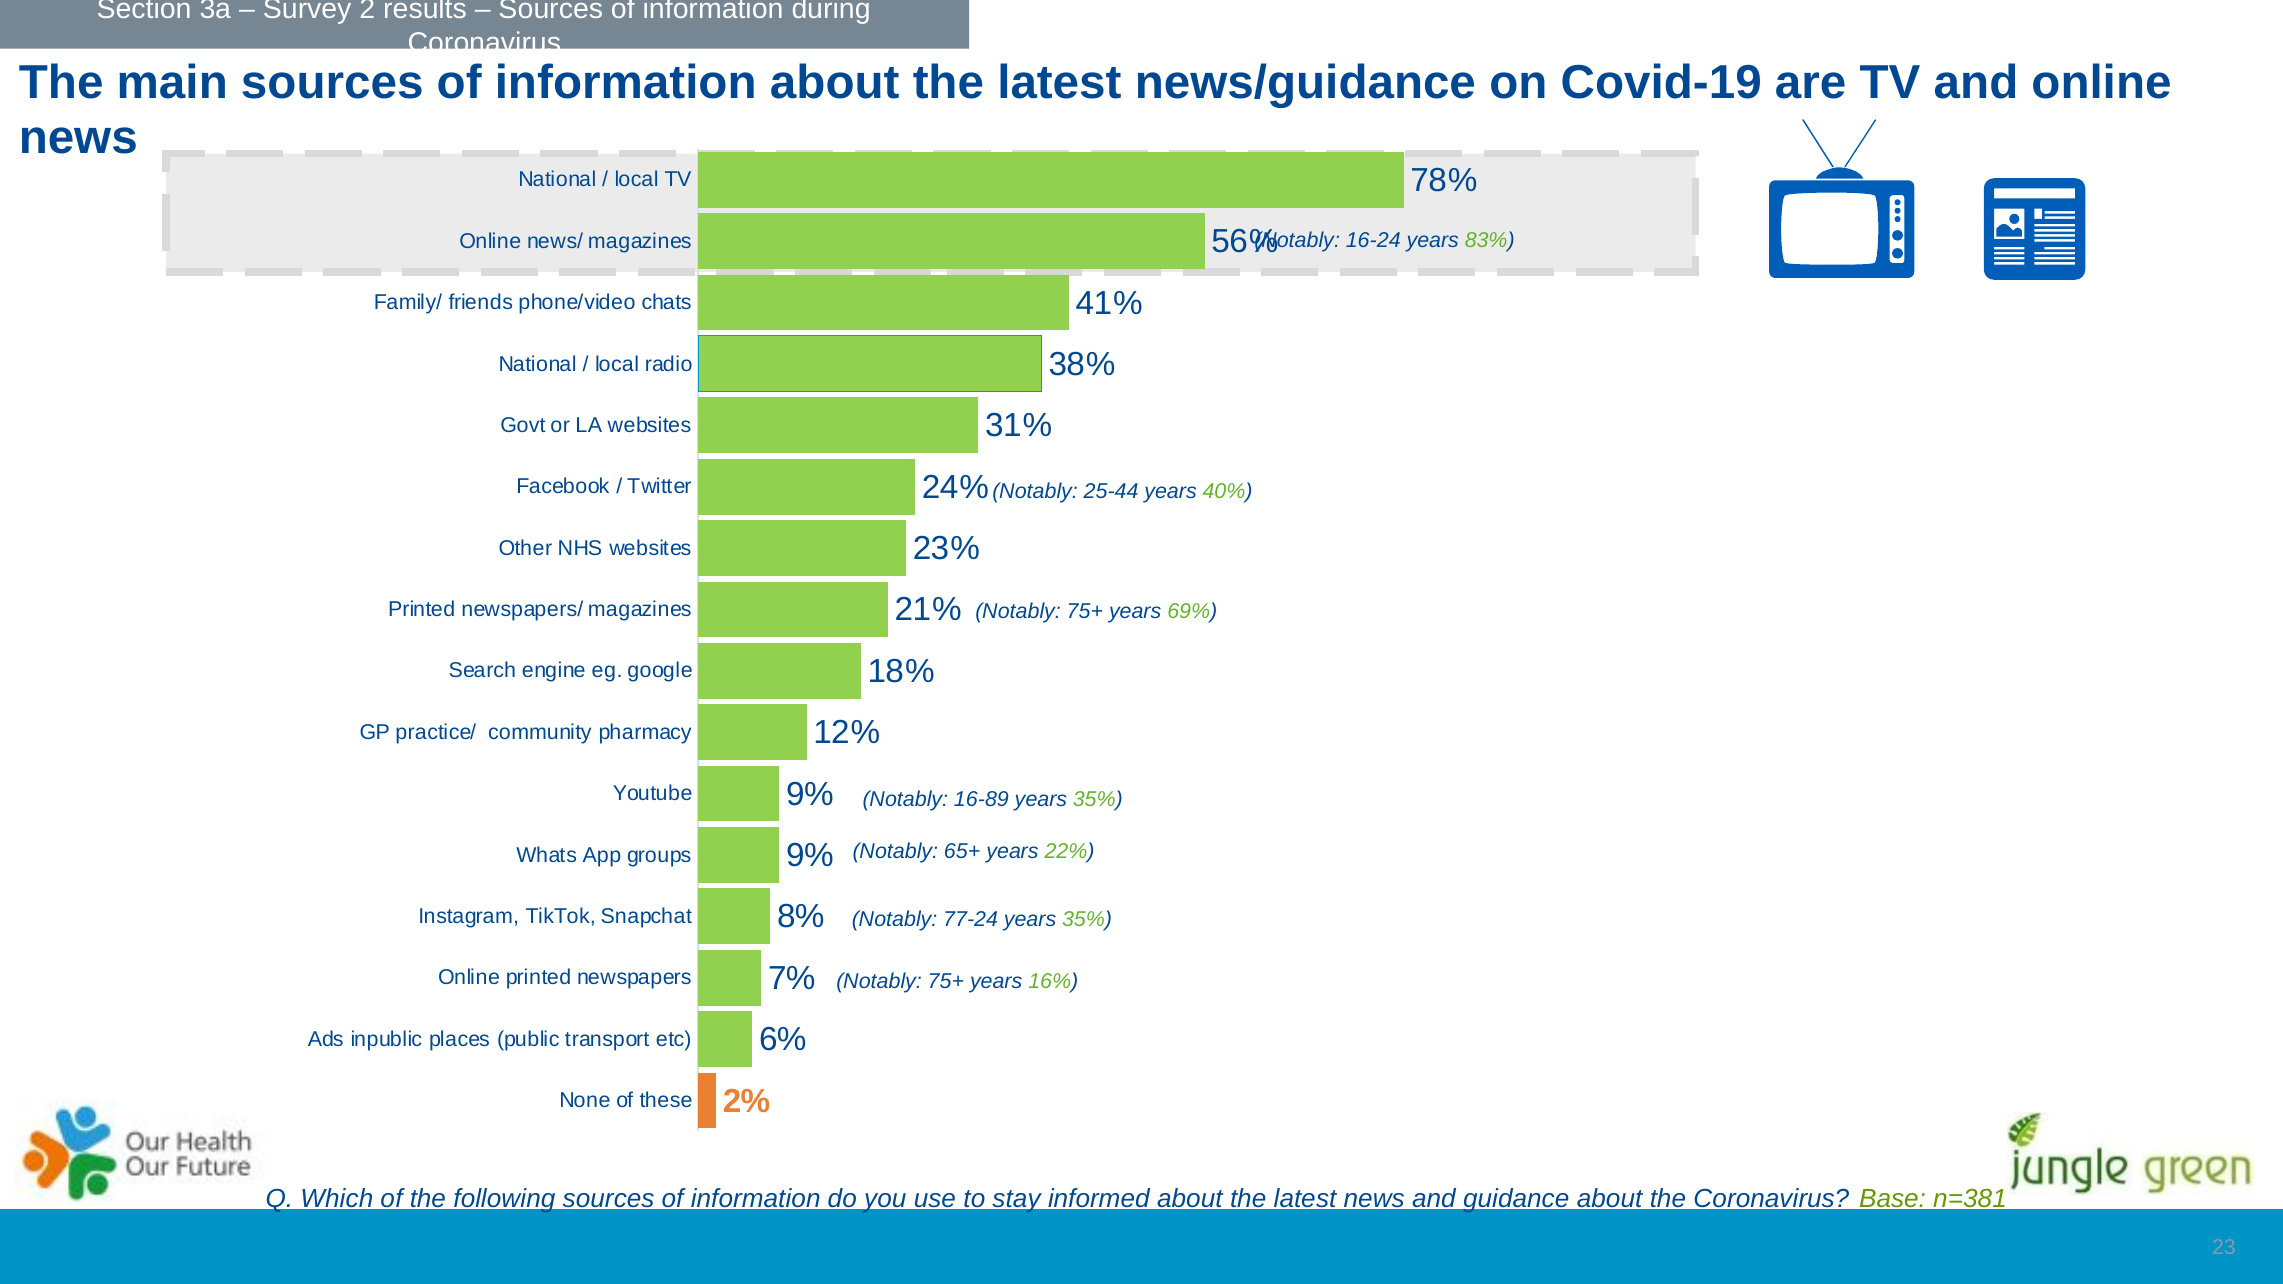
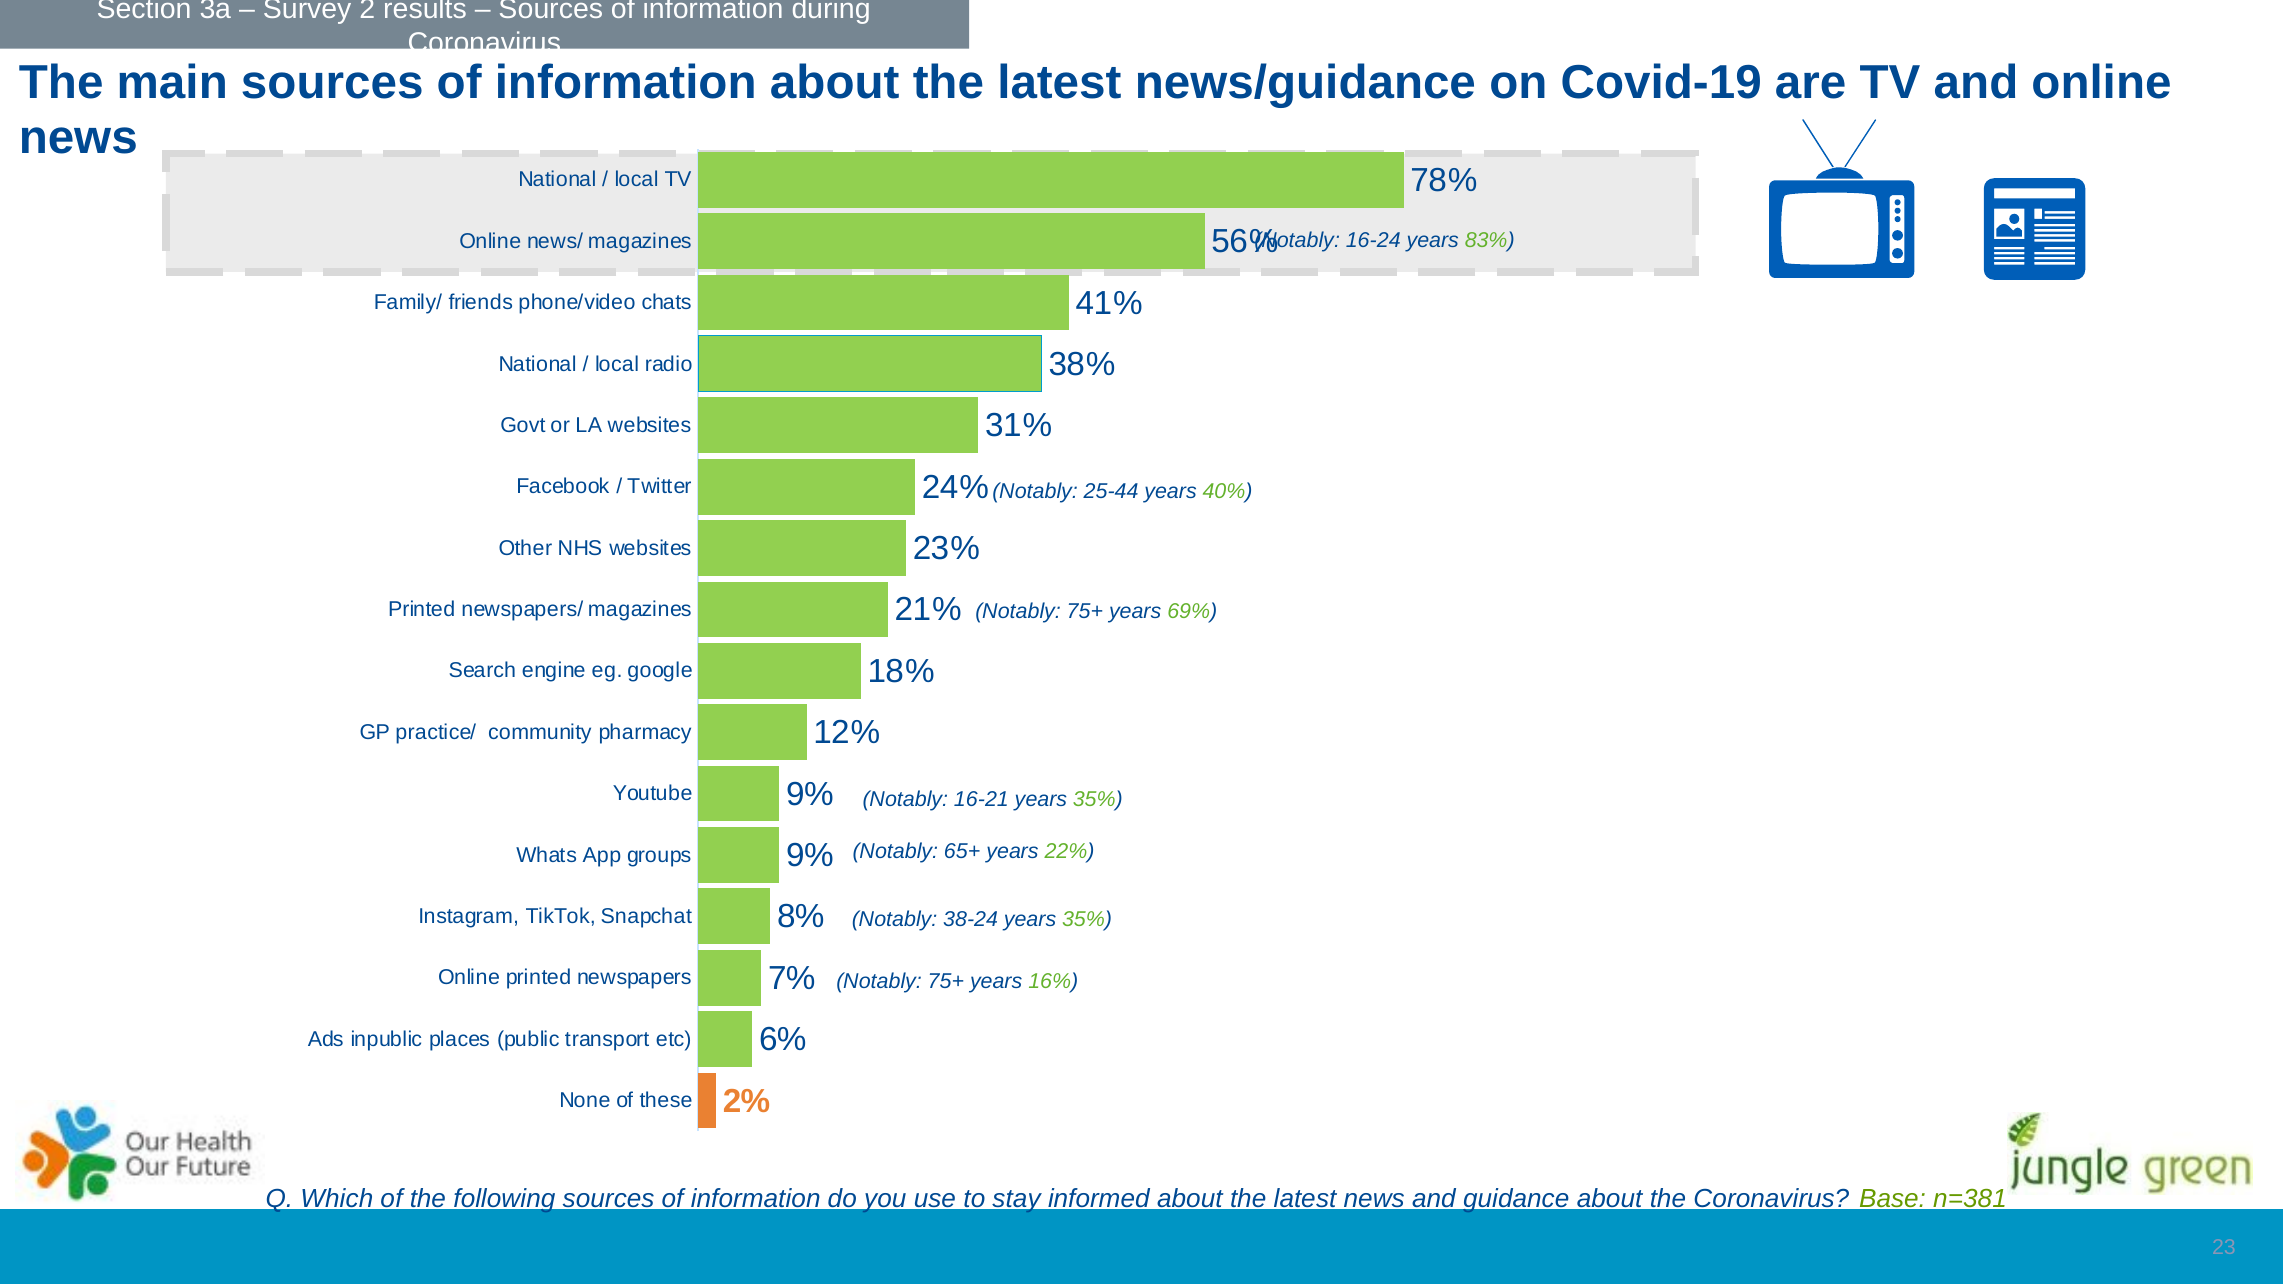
16-89: 16-89 -> 16-21
77-24: 77-24 -> 38-24
